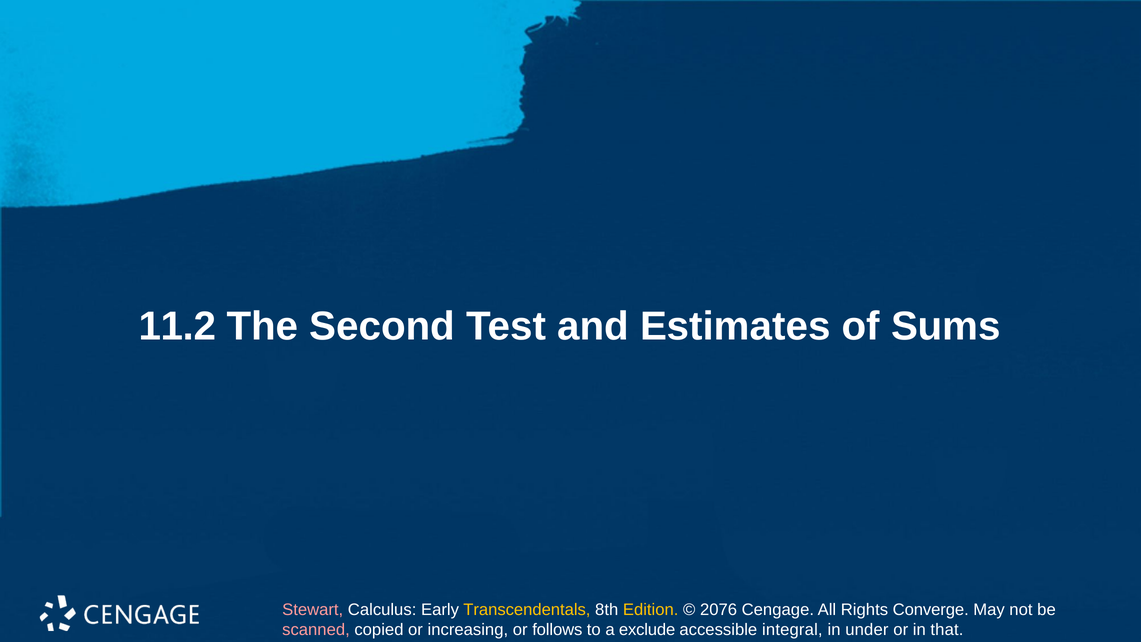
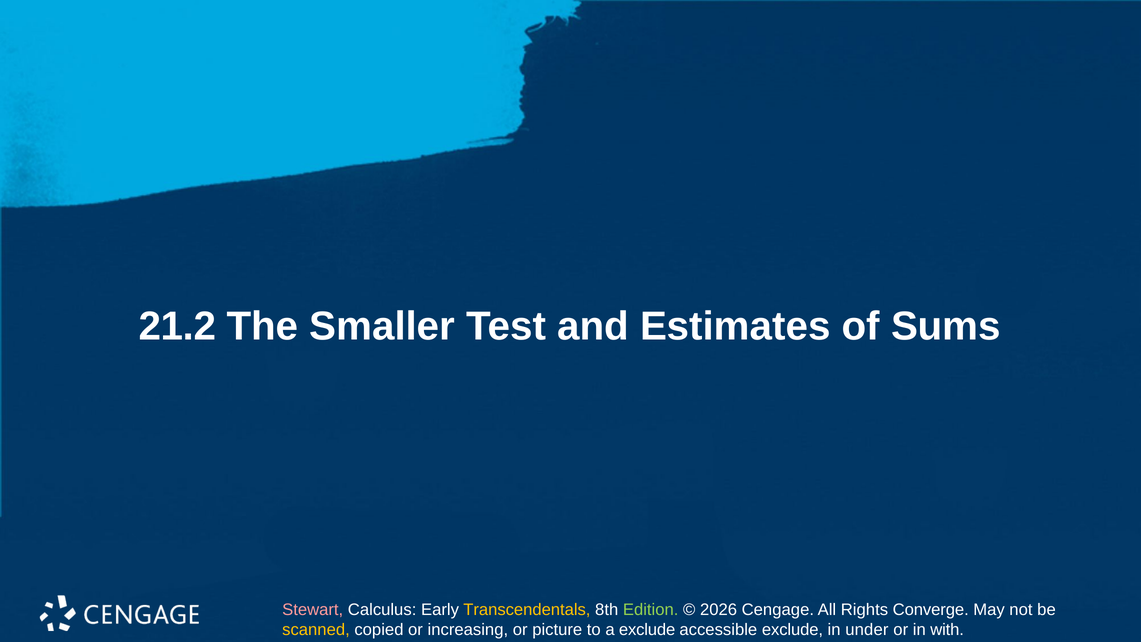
11.2: 11.2 -> 21.2
Second: Second -> Smaller
Edition colour: yellow -> light green
2076: 2076 -> 2026
scanned colour: pink -> yellow
follows: follows -> picture
accessible integral: integral -> exclude
that: that -> with
